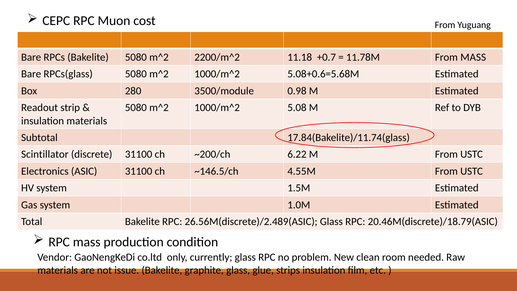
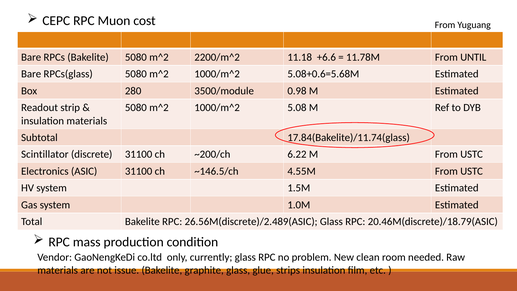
+0.7: +0.7 -> +6.6
From MASS: MASS -> UNTIL
